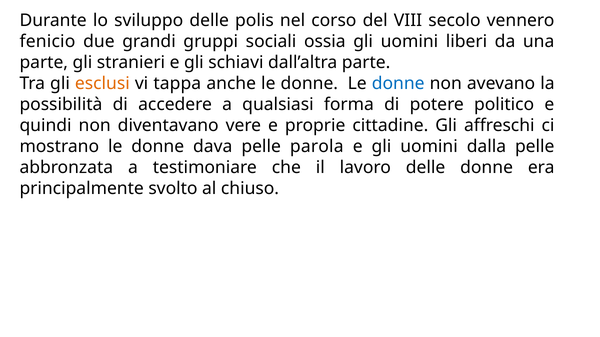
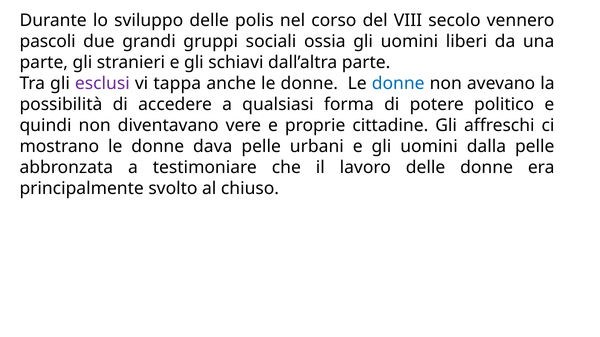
fenicio: fenicio -> pascoli
esclusi colour: orange -> purple
parola: parola -> urbani
